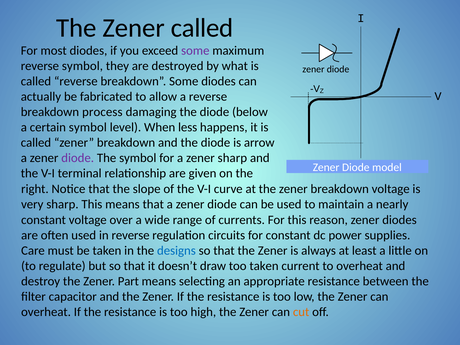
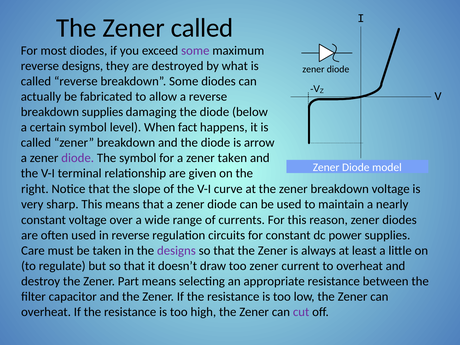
reverse symbol: symbol -> designs
breakdown process: process -> supplies
less: less -> fact
zener sharp: sharp -> taken
designs at (176, 250) colour: blue -> purple
too taken: taken -> zener
cut colour: orange -> purple
